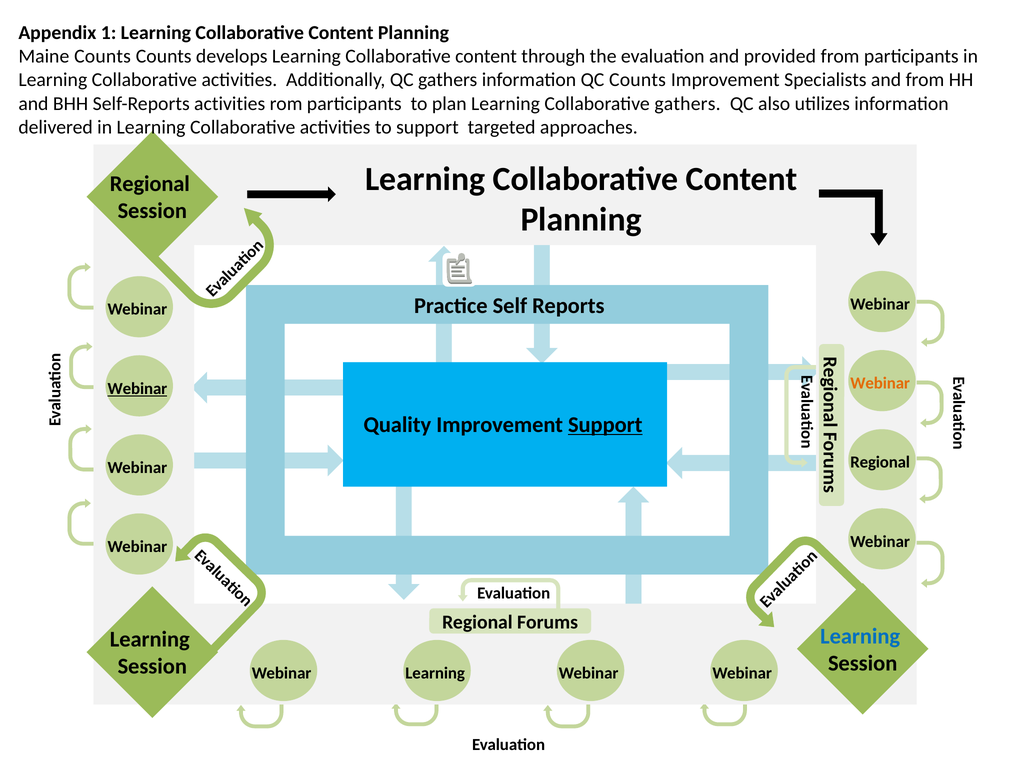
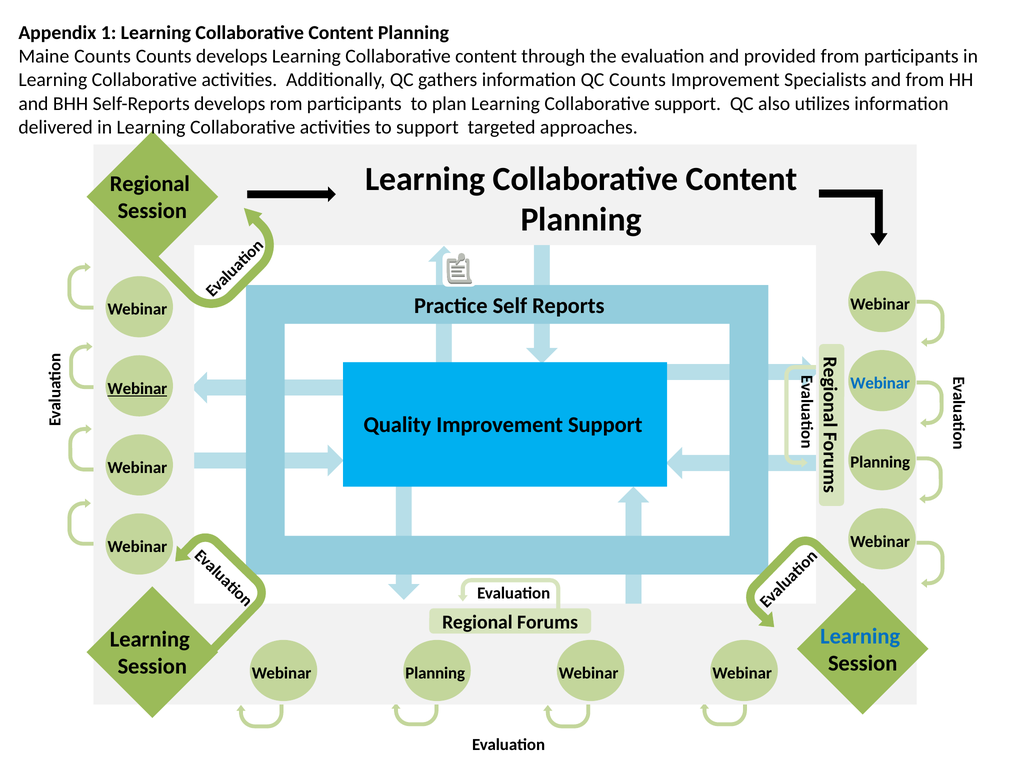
Self-Reports activities: activities -> develops
Collaborative gathers: gathers -> support
Webinar at (880, 383) colour: orange -> blue
Support at (605, 425) underline: present -> none
Regional at (880, 462): Regional -> Planning
Session Webinar Learning: Learning -> Planning
